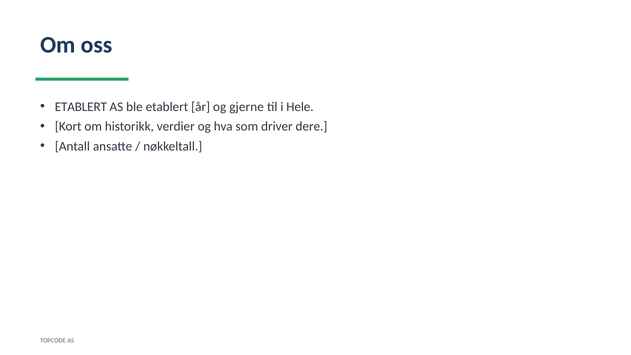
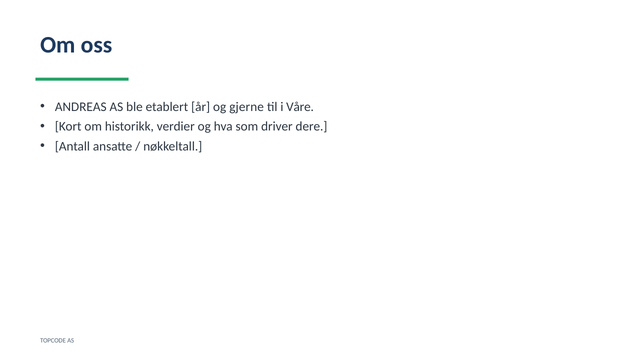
ETABLERT at (81, 107): ETABLERT -> ANDREAS
Hele: Hele -> Våre
